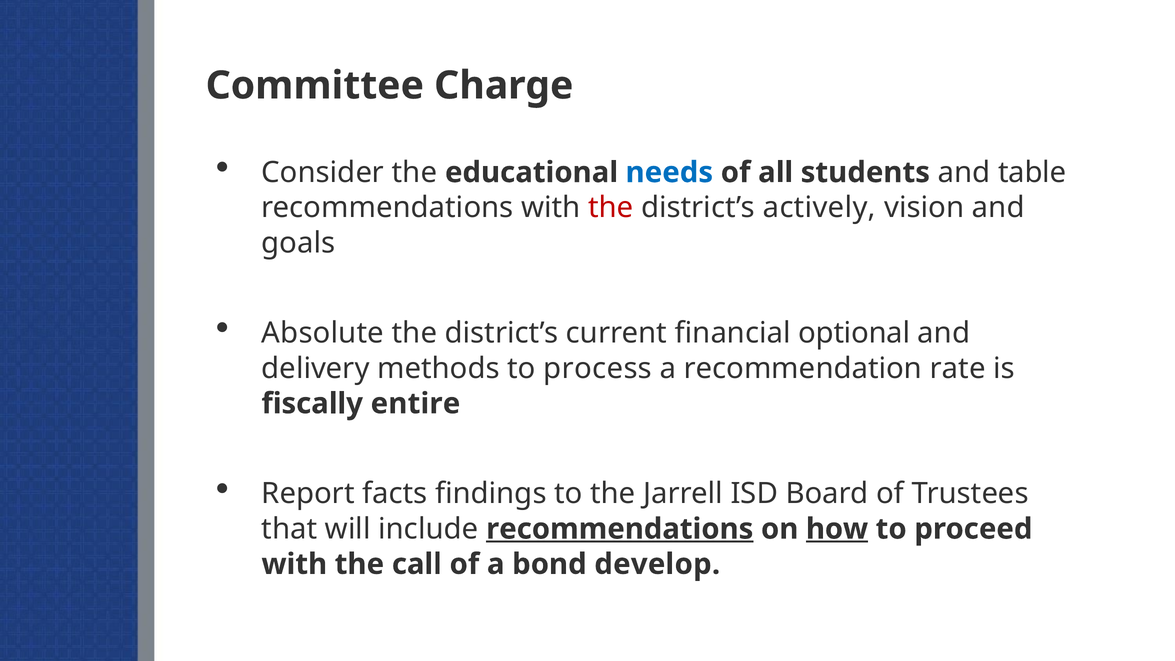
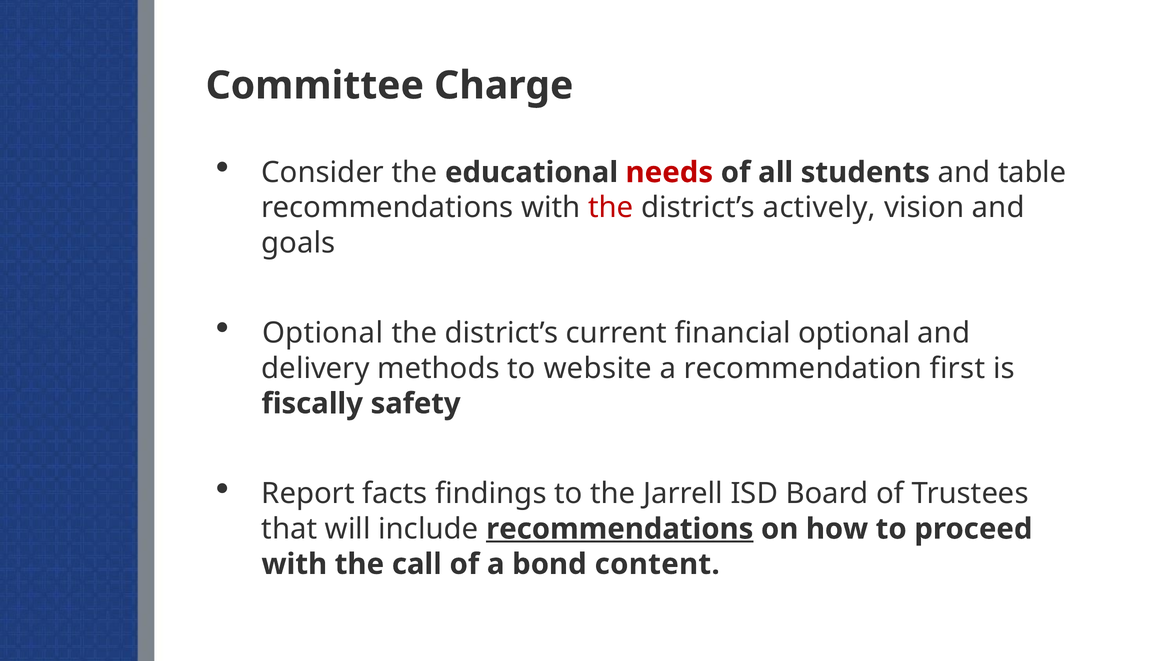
needs colour: blue -> red
Absolute at (323, 333): Absolute -> Optional
process: process -> website
rate: rate -> first
entire: entire -> safety
how underline: present -> none
develop: develop -> content
